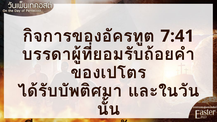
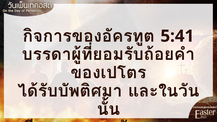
7:41: 7:41 -> 5:41
